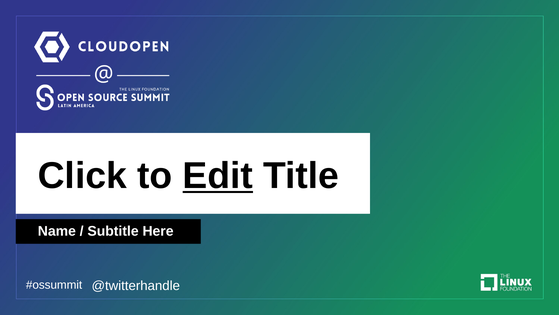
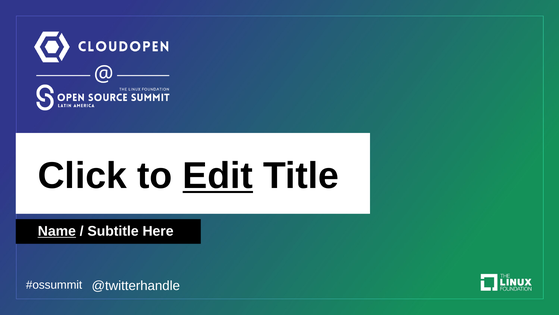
Name underline: none -> present
